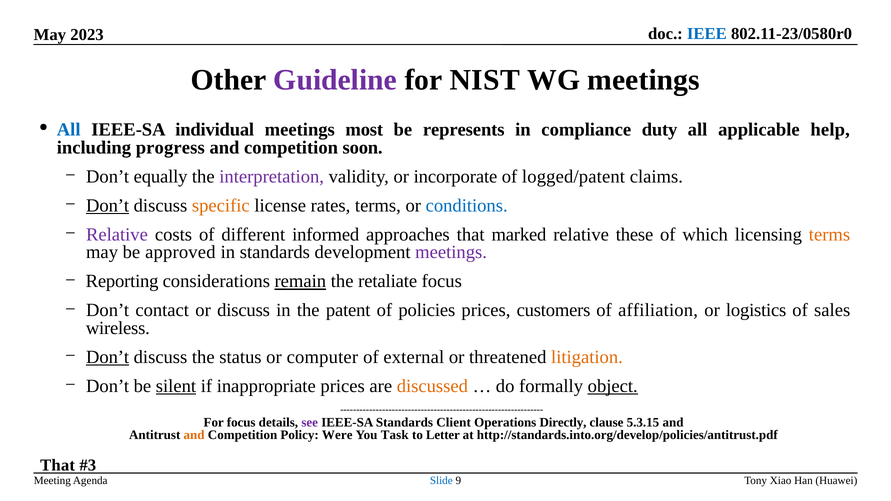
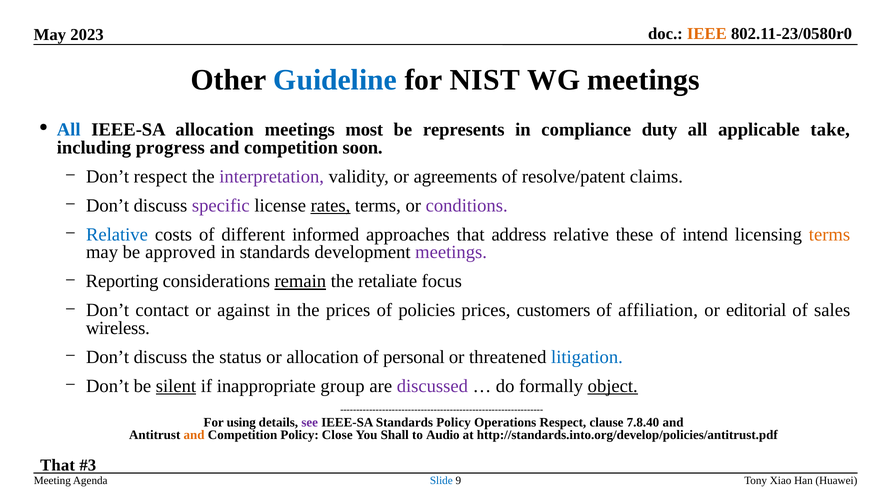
IEEE colour: blue -> orange
Guideline colour: purple -> blue
IEEE-SA individual: individual -> allocation
help: help -> take
Don’t equally: equally -> respect
incorporate: incorporate -> agreements
logged/patent: logged/patent -> resolve/patent
Don’t at (108, 206) underline: present -> none
specific colour: orange -> purple
rates underline: none -> present
conditions colour: blue -> purple
Relative at (117, 235) colour: purple -> blue
marked: marked -> address
which: which -> intend
or discuss: discuss -> against
the patent: patent -> prices
logistics: logistics -> editorial
Don’t at (108, 357) underline: present -> none
or computer: computer -> allocation
external: external -> personal
litigation colour: orange -> blue
inappropriate prices: prices -> group
discussed colour: orange -> purple
For focus: focus -> using
Standards Client: Client -> Policy
Operations Directly: Directly -> Respect
5.3.15: 5.3.15 -> 7.8.40
Were: Were -> Close
Task: Task -> Shall
Letter: Letter -> Audio
